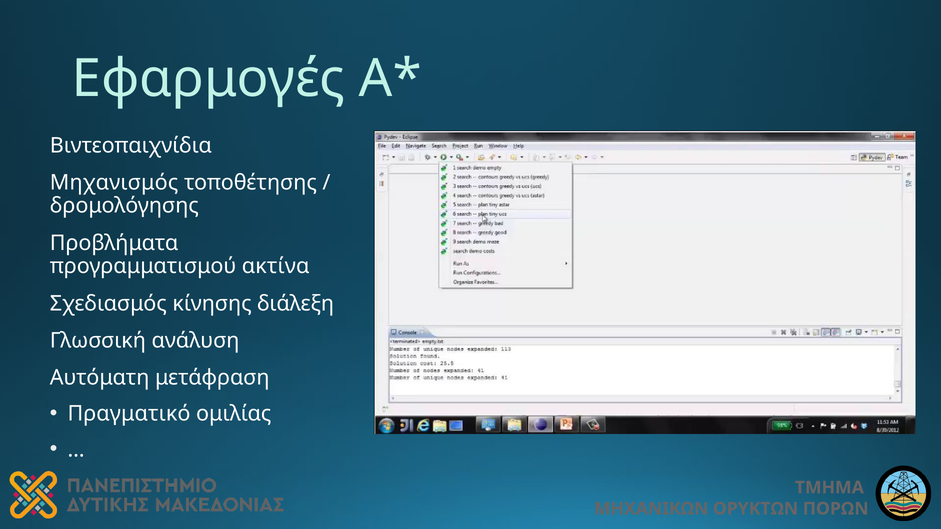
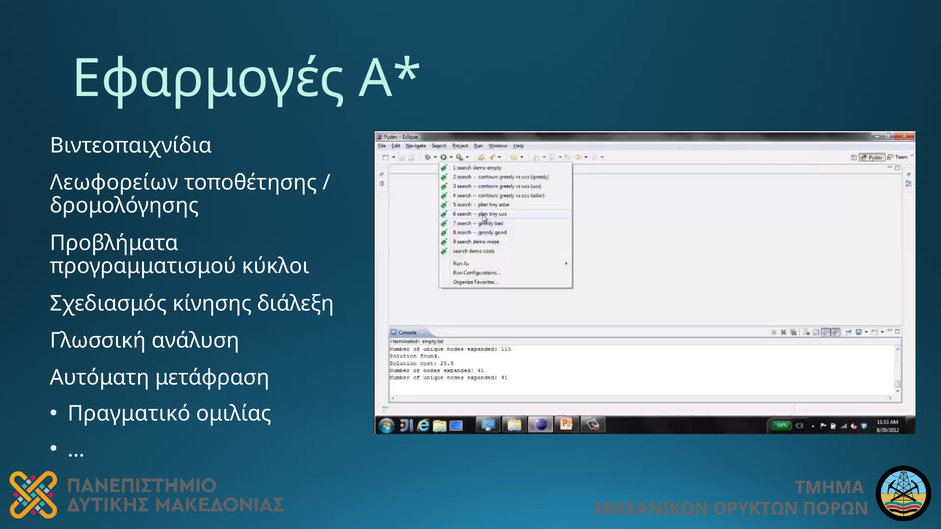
Μηχανισμός: Μηχανισμός -> Λεωφορείων
ακτίνα: ακτίνα -> κύκλοι
